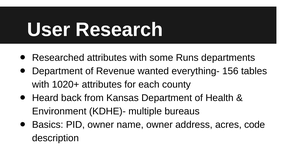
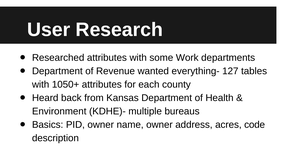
Runs: Runs -> Work
156: 156 -> 127
1020+: 1020+ -> 1050+
